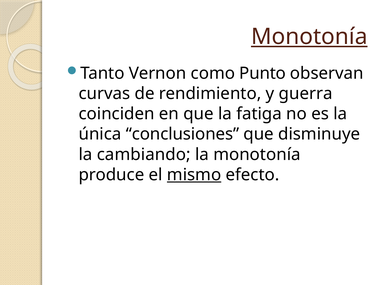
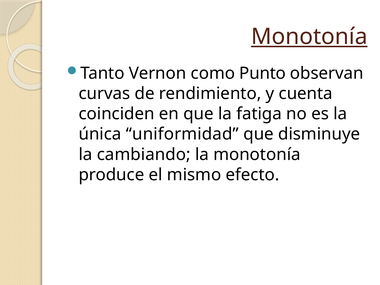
guerra: guerra -> cuenta
conclusiones: conclusiones -> uniformidad
mismo underline: present -> none
